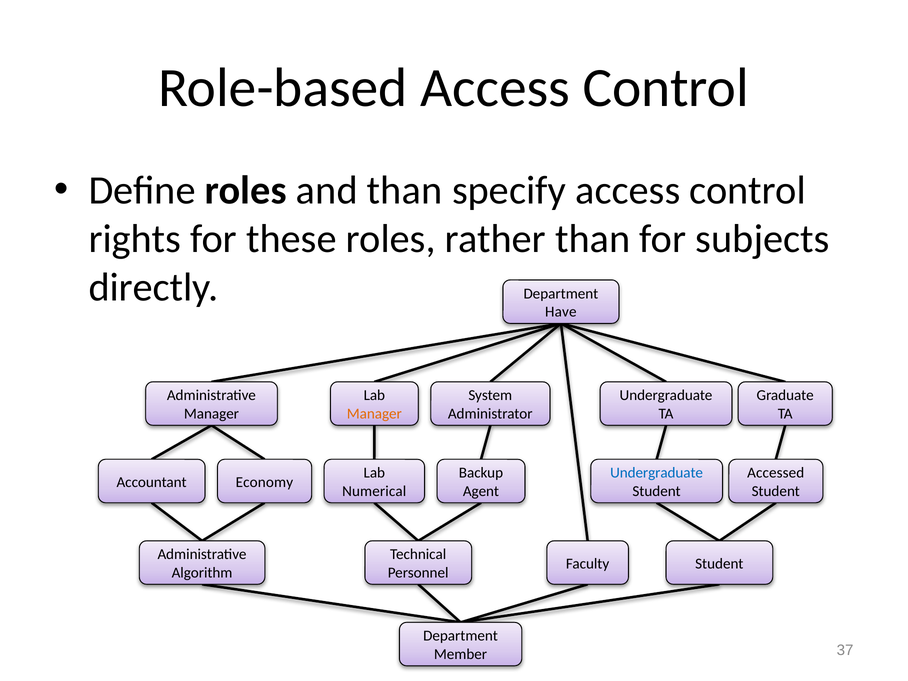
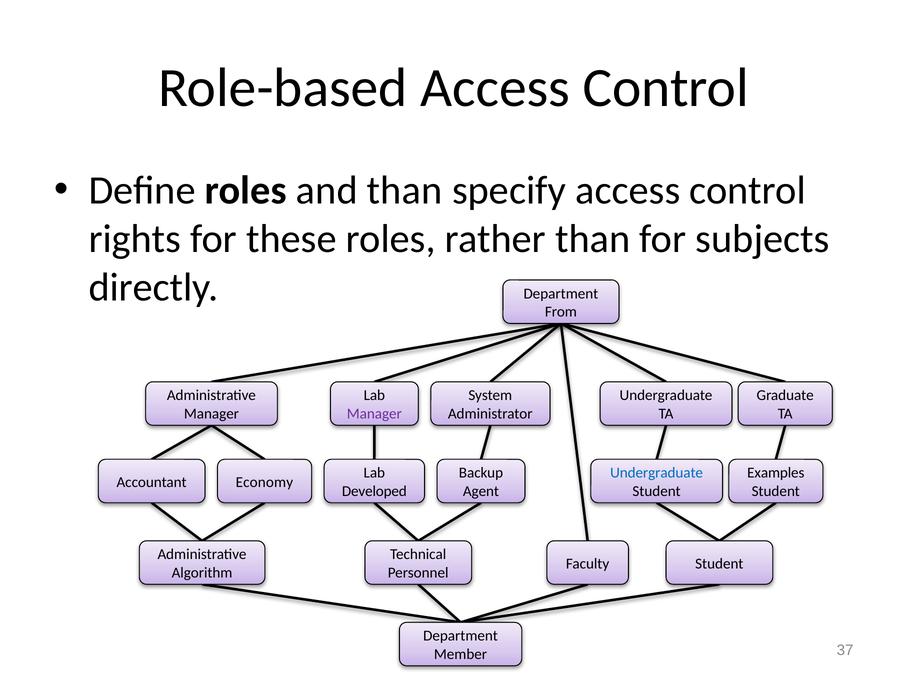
Have: Have -> From
Manager at (374, 414) colour: orange -> purple
Accessed: Accessed -> Examples
Numerical: Numerical -> Developed
